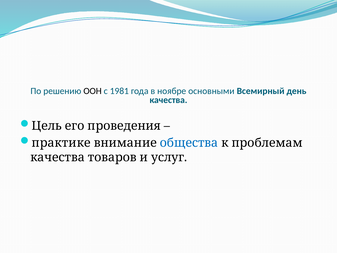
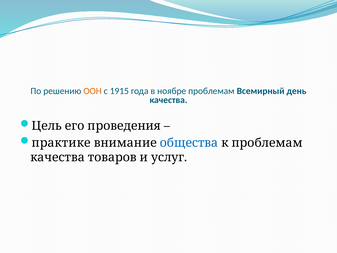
ООН colour: black -> orange
1981: 1981 -> 1915
ноябре основными: основными -> проблемам
